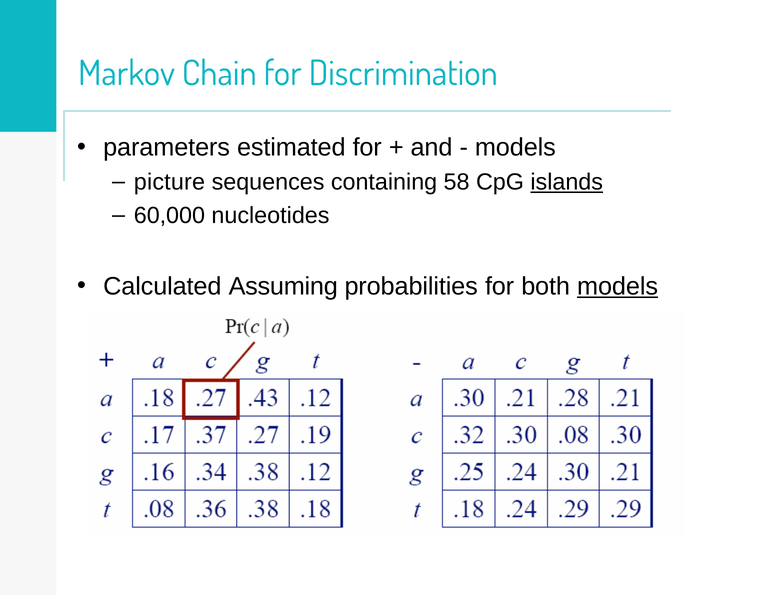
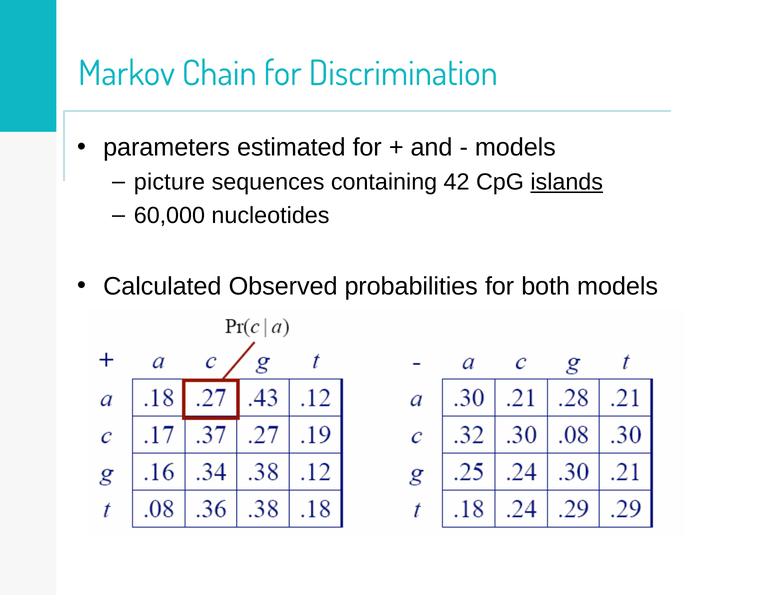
58: 58 -> 42
Assuming: Assuming -> Observed
models at (618, 286) underline: present -> none
